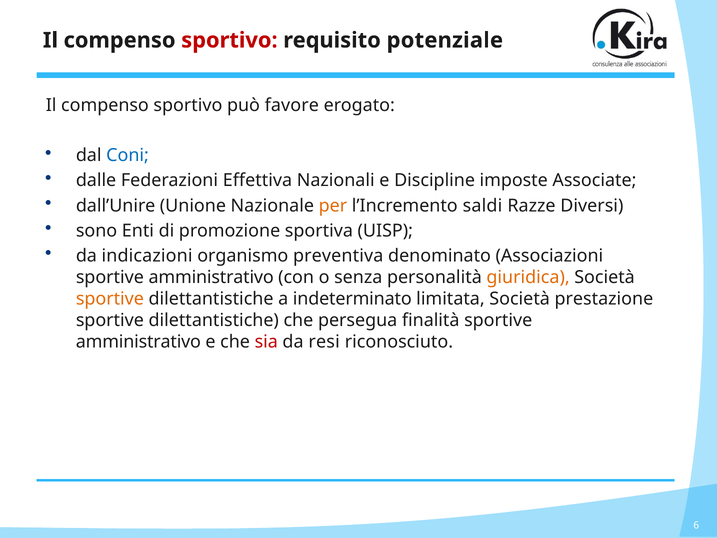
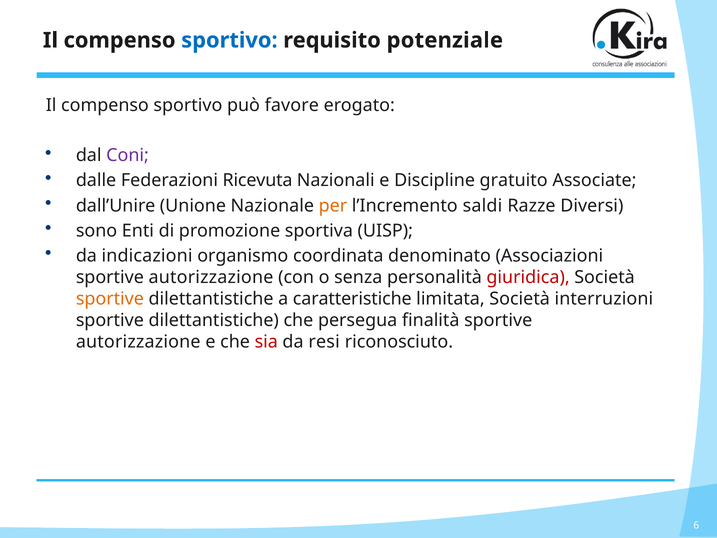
sportivo at (229, 40) colour: red -> blue
Coni colour: blue -> purple
Effettiva: Effettiva -> Ricevuta
imposte: imposte -> gratuito
preventiva: preventiva -> coordinata
amministrativo at (211, 277): amministrativo -> autorizzazione
giuridica colour: orange -> red
indeterminato: indeterminato -> caratteristiche
prestazione: prestazione -> interruzioni
amministrativo at (138, 342): amministrativo -> autorizzazione
